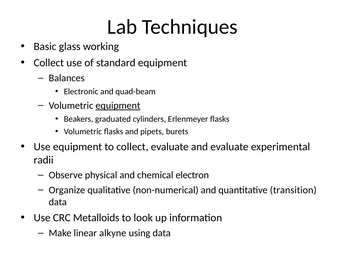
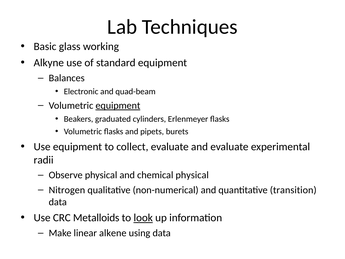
Collect at (49, 63): Collect -> Alkyne
chemical electron: electron -> physical
Organize: Organize -> Nitrogen
look underline: none -> present
alkyne: alkyne -> alkene
